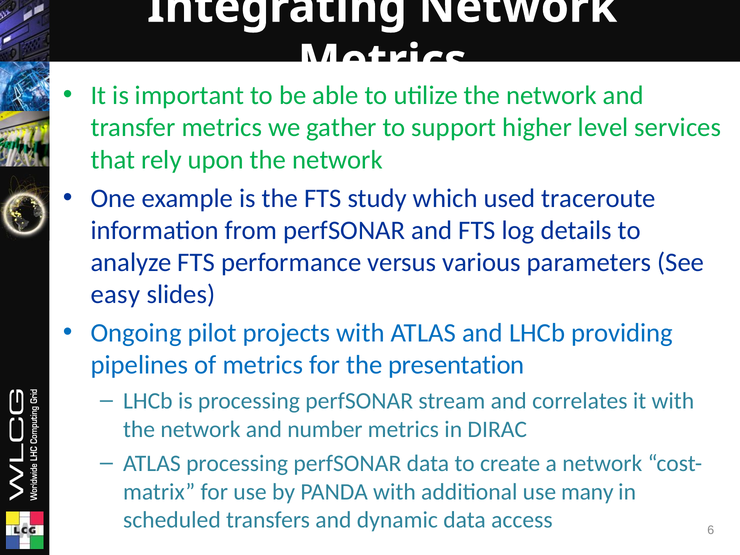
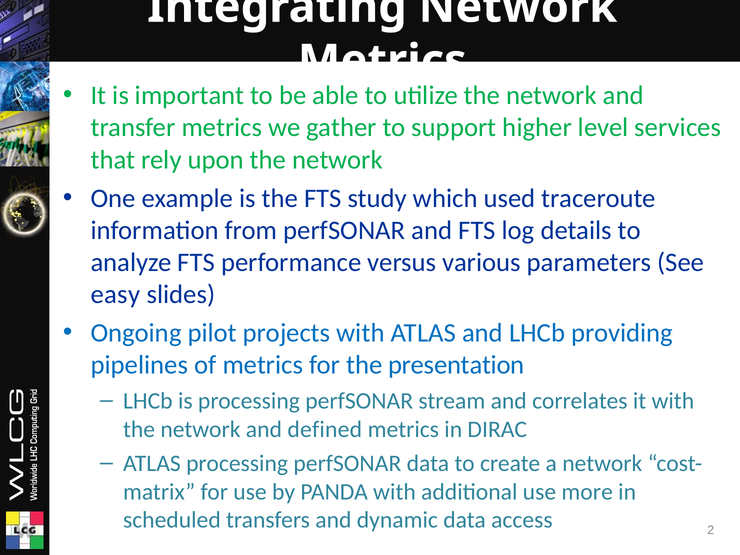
number: number -> defined
many: many -> more
6: 6 -> 2
